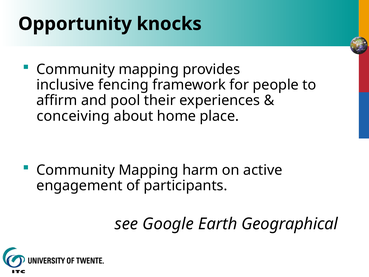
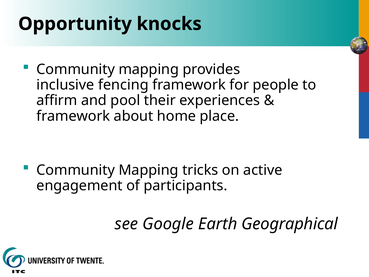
conceiving at (73, 116): conceiving -> framework
harm: harm -> tricks
